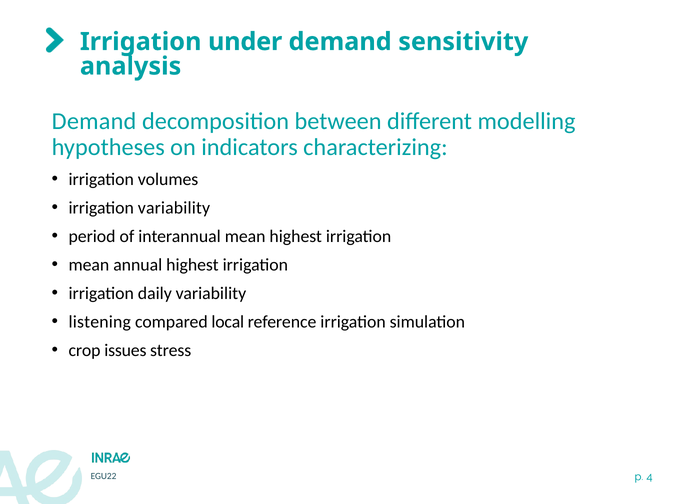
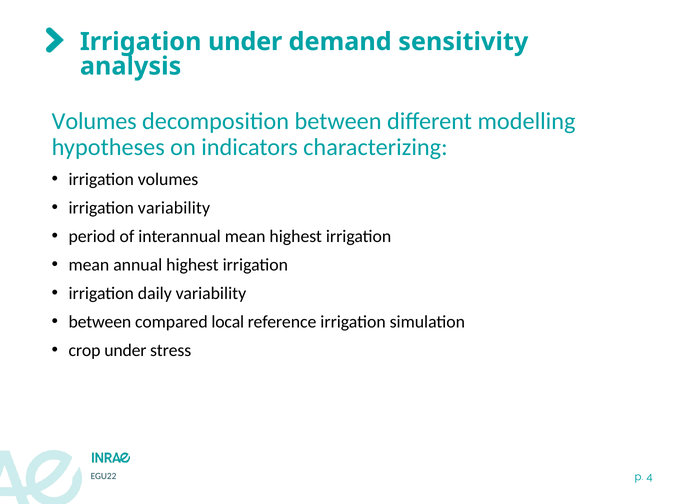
Demand at (94, 121): Demand -> Volumes
listening at (100, 322): listening -> between
crop issues: issues -> under
